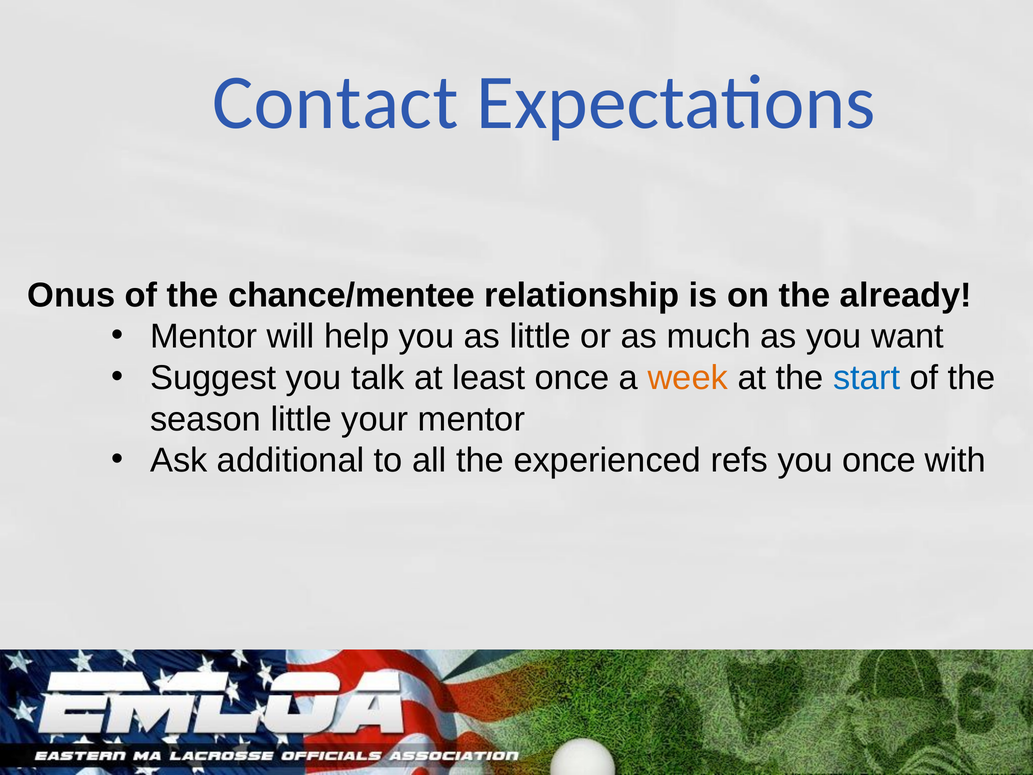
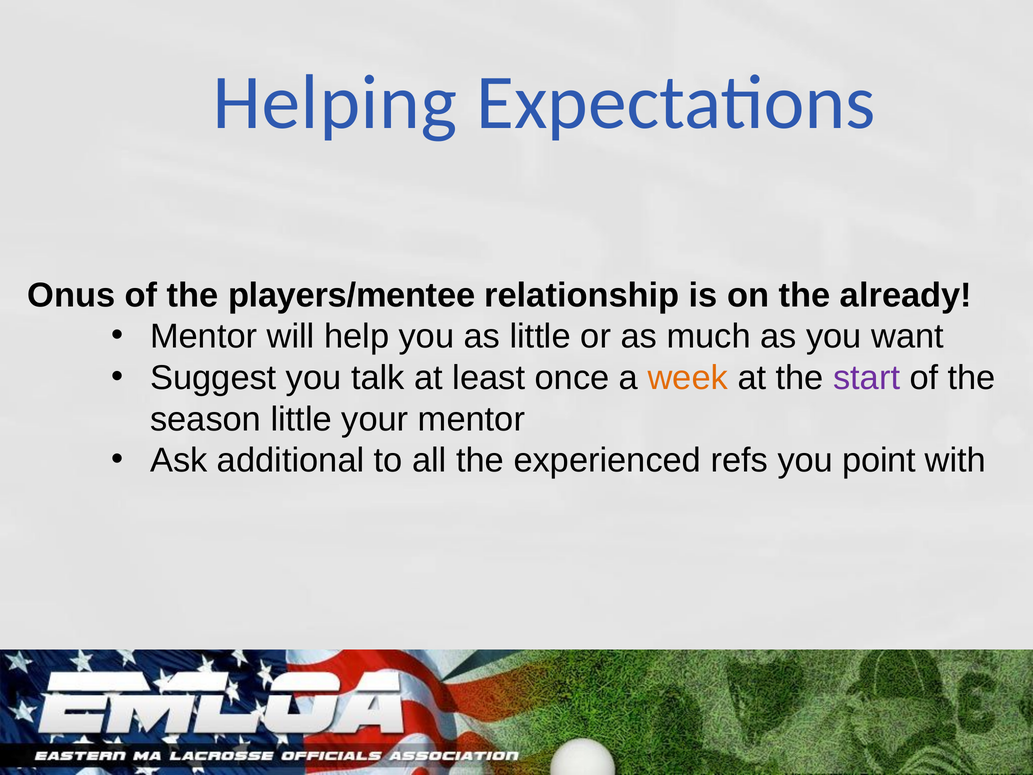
Contact: Contact -> Helping
chance/mentee: chance/mentee -> players/mentee
start colour: blue -> purple
you once: once -> point
